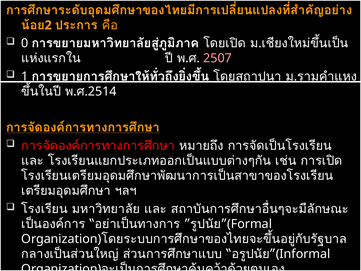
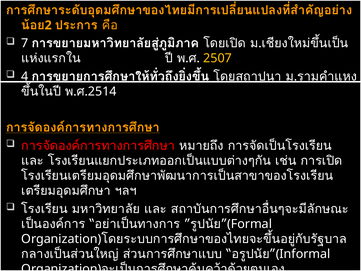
0: 0 -> 7
2507 colour: pink -> yellow
1: 1 -> 4
